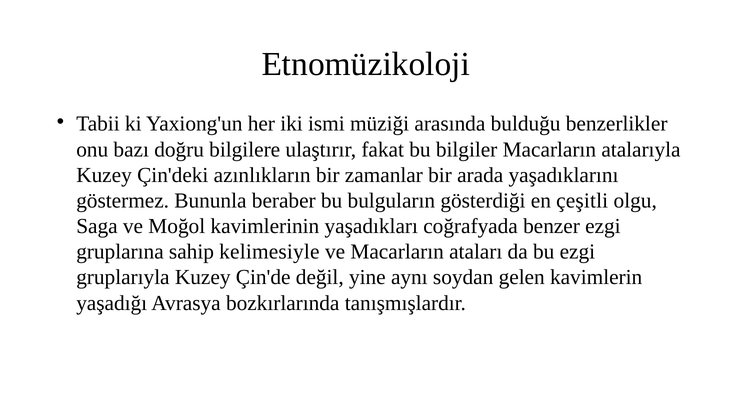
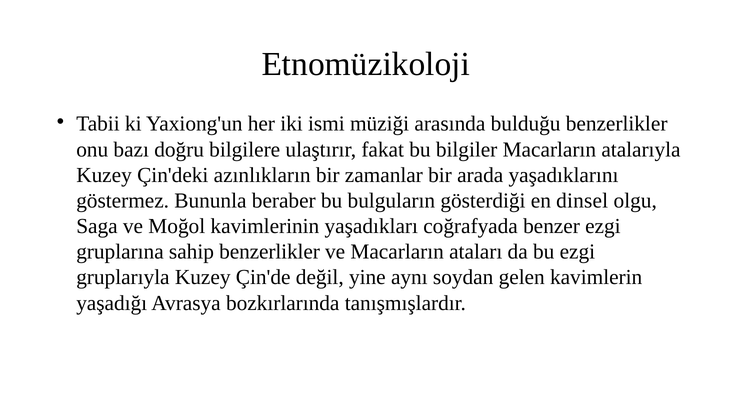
çeşitli: çeşitli -> dinsel
sahip kelimesiyle: kelimesiyle -> benzerlikler
